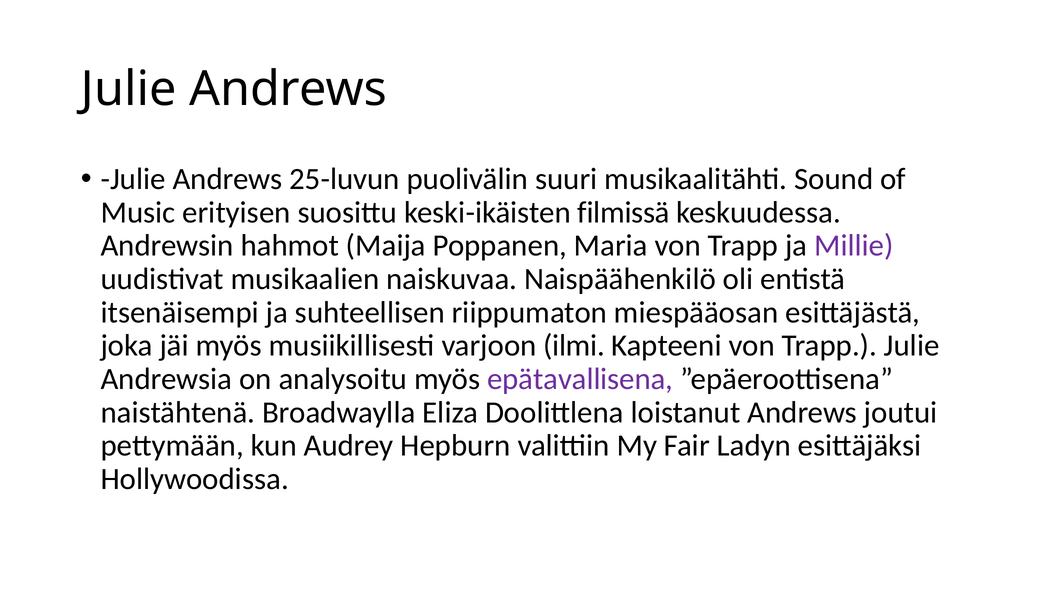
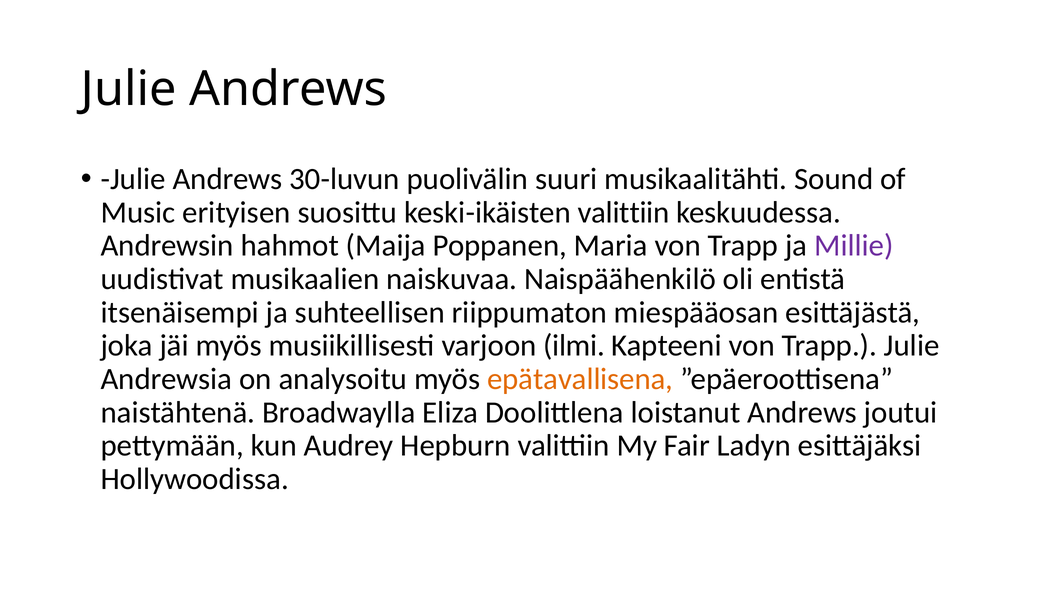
25-luvun: 25-luvun -> 30-luvun
keski-ikäisten filmissä: filmissä -> valittiin
epätavallisena colour: purple -> orange
